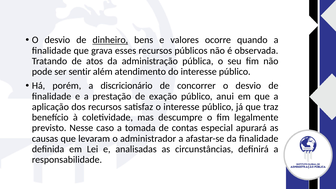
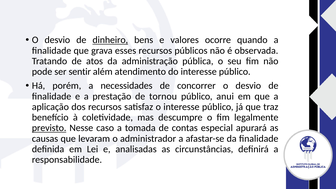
discricionário: discricionário -> necessidades
exação: exação -> tornou
previsto underline: none -> present
